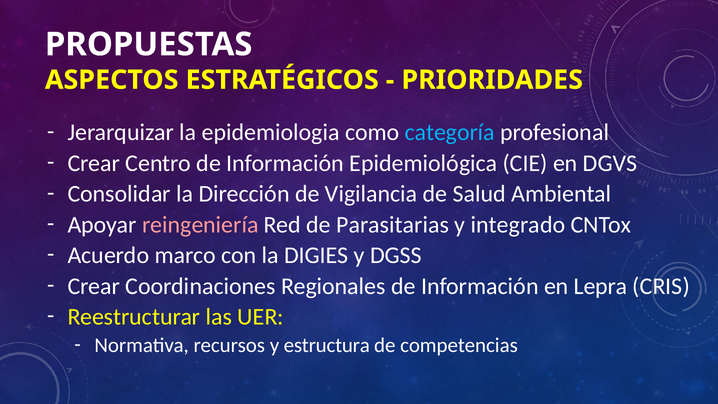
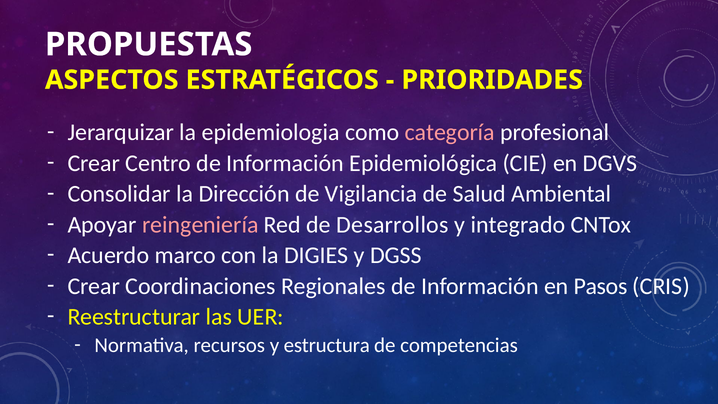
categoría colour: light blue -> pink
Parasitarias: Parasitarias -> Desarrollos
Lepra: Lepra -> Pasos
